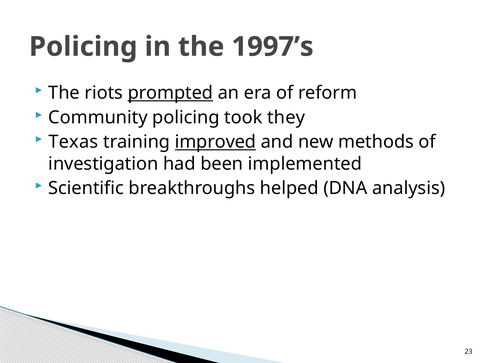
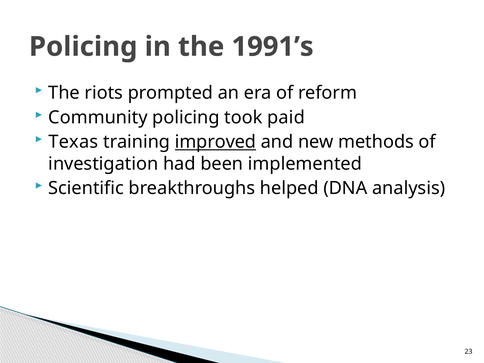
1997’s: 1997’s -> 1991’s
prompted underline: present -> none
they: they -> paid
